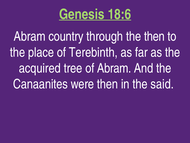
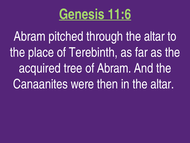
18:6: 18:6 -> 11:6
country: country -> pitched
through the then: then -> altar
in the said: said -> altar
